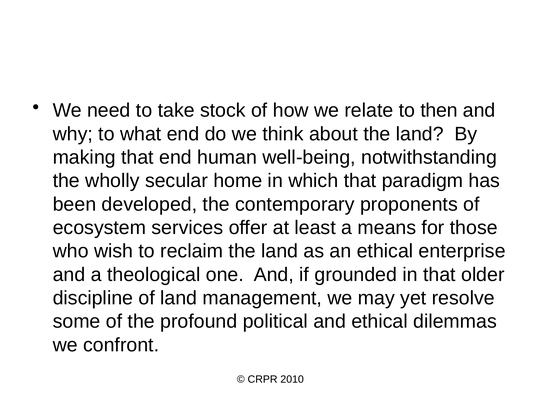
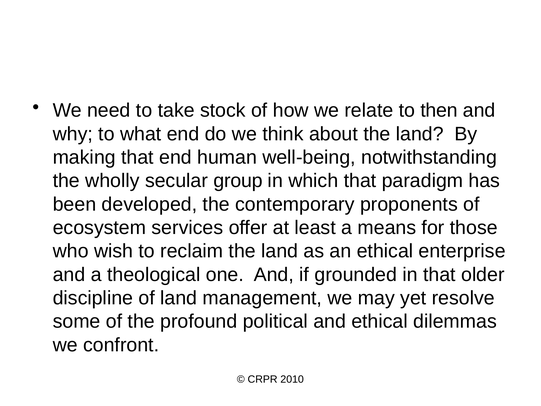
home: home -> group
